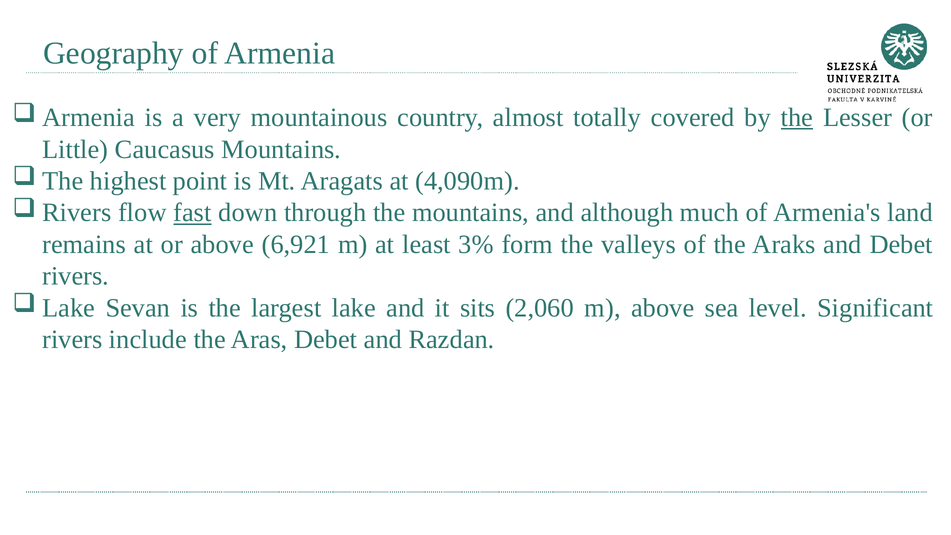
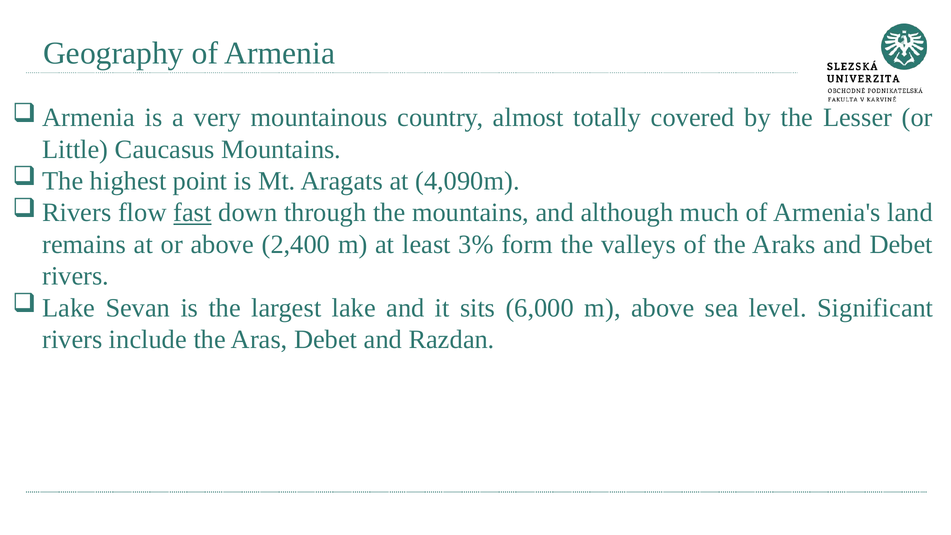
the at (797, 118) underline: present -> none
6,921: 6,921 -> 2,400
2,060: 2,060 -> 6,000
